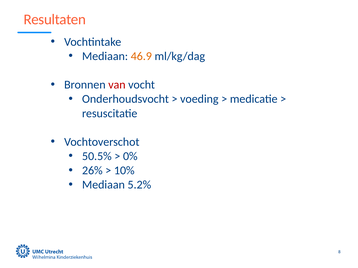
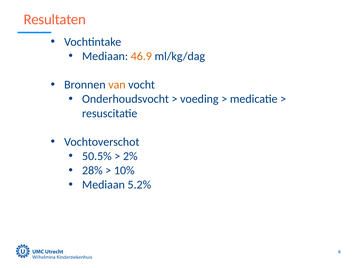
van colour: red -> orange
0%: 0% -> 2%
26%: 26% -> 28%
